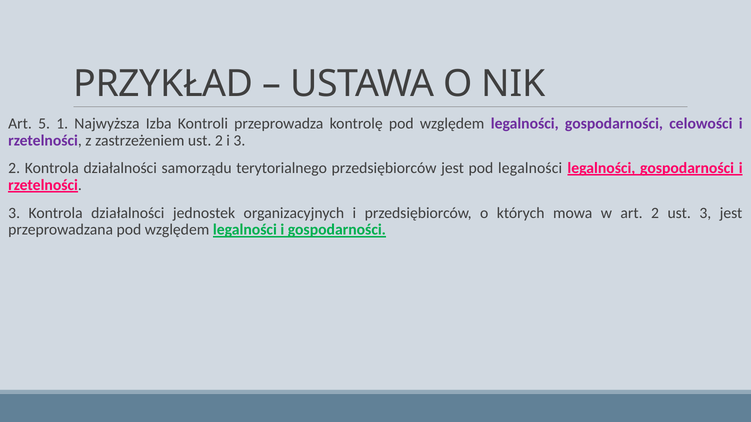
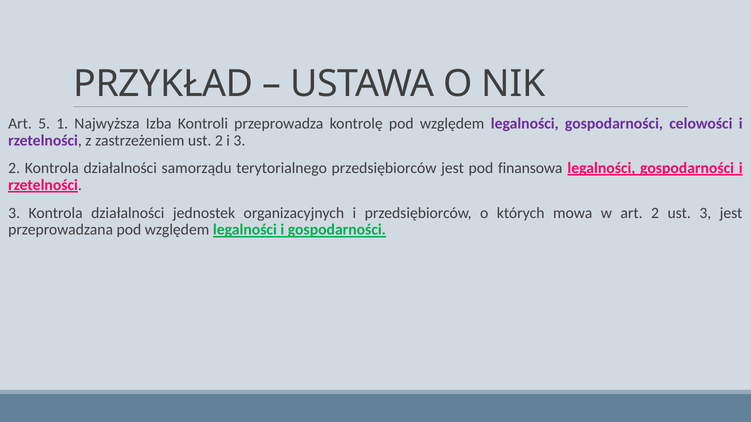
pod legalności: legalności -> finansowa
